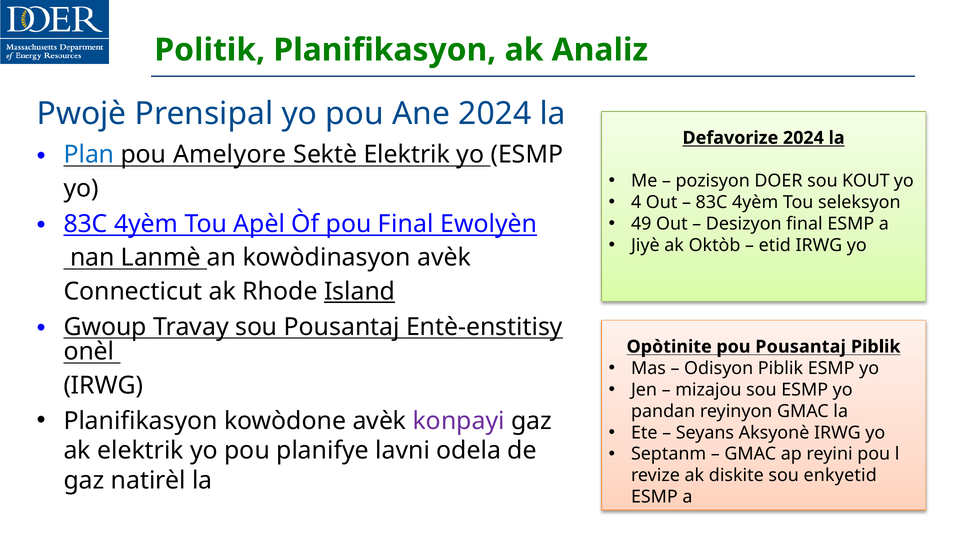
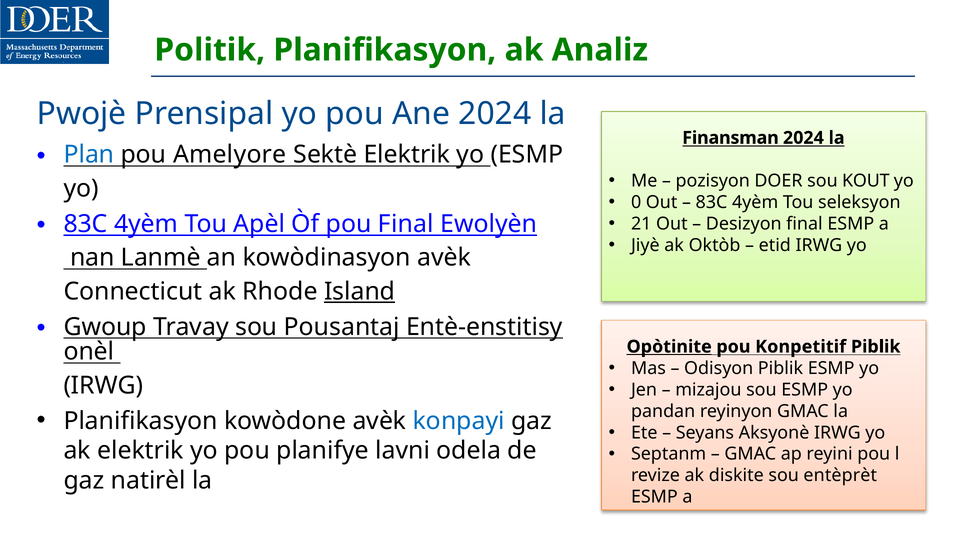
Defavorize: Defavorize -> Finansman
4: 4 -> 0
49: 49 -> 21
Opòtinite underline: none -> present
pou Pousantaj: Pousantaj -> Konpetitif
konpayi colour: purple -> blue
enkyetid: enkyetid -> entèprèt
